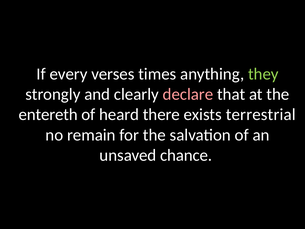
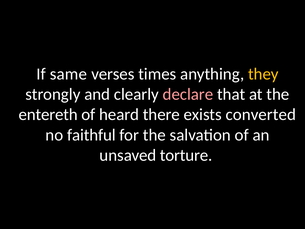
every: every -> same
they colour: light green -> yellow
terrestrial: terrestrial -> converted
remain: remain -> faithful
chance: chance -> torture
